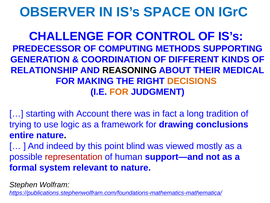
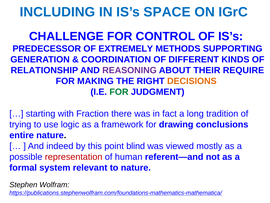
OBSERVER: OBSERVER -> INCLUDING
COMPUTING: COMPUTING -> EXTREMELY
REASONING colour: black -> purple
MEDICAL: MEDICAL -> REQUIRE
FOR at (119, 92) colour: orange -> green
Account: Account -> Fraction
support—and: support—and -> referent—and
